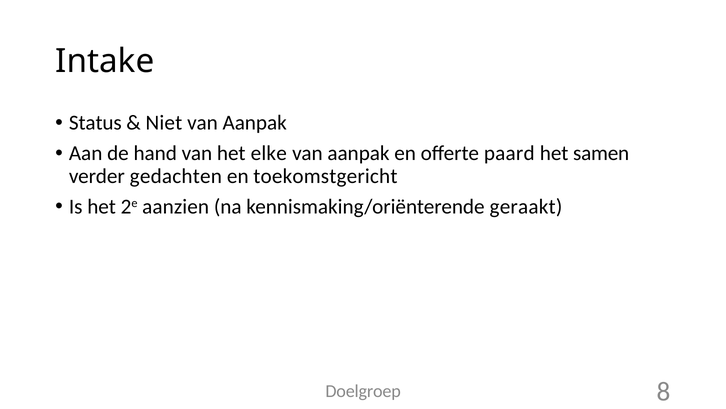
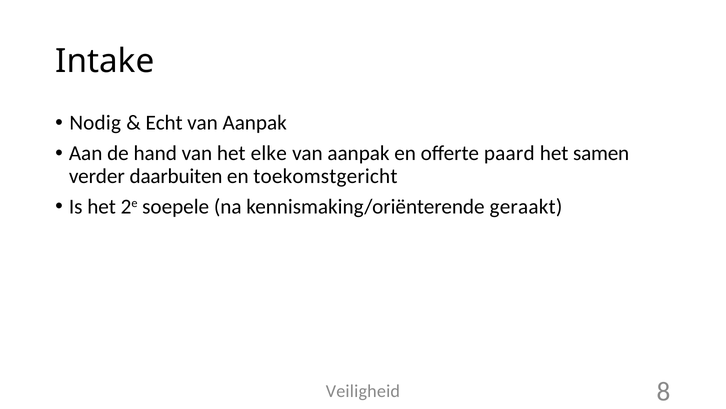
Status: Status -> Nodig
Niet: Niet -> Echt
gedachten: gedachten -> daarbuiten
aanzien: aanzien -> soepele
Doelgroep: Doelgroep -> Veiligheid
